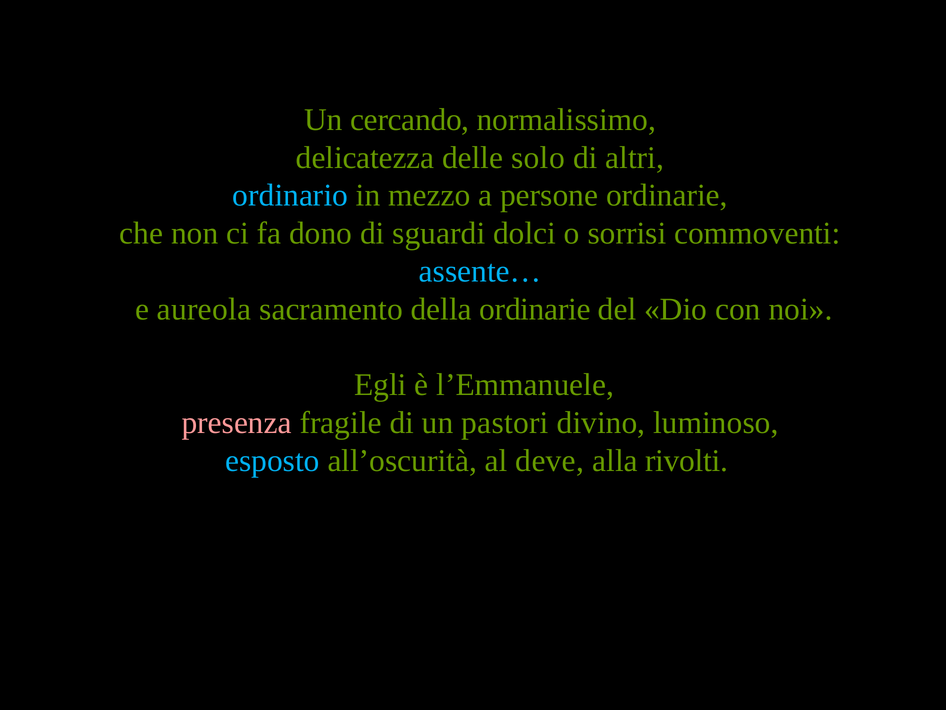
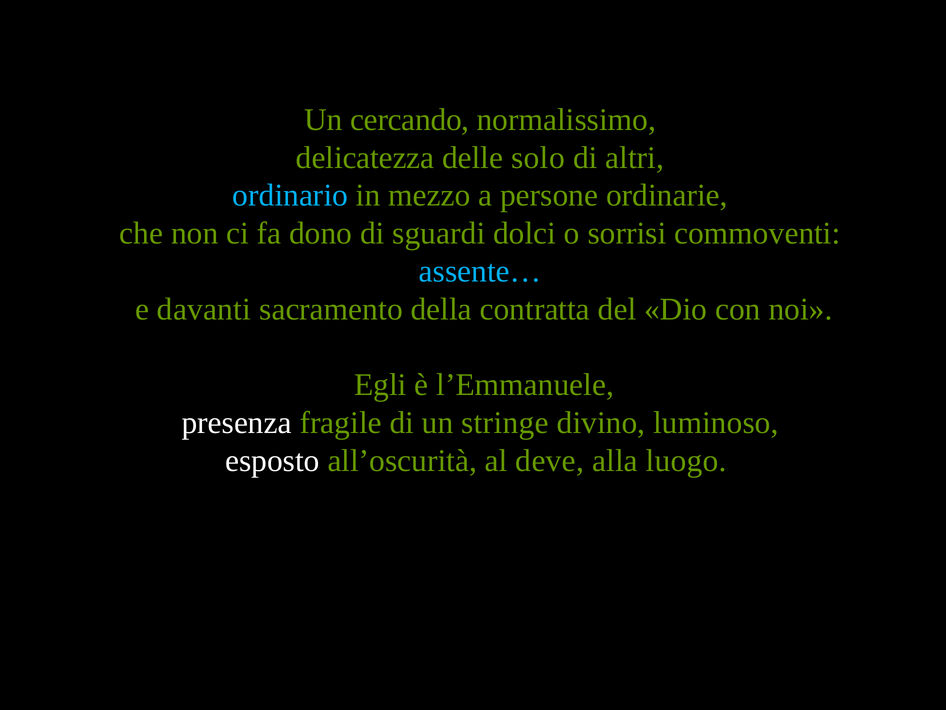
aureola: aureola -> davanti
della ordinarie: ordinarie -> contratta
presenza colour: pink -> white
pastori: pastori -> stringe
esposto colour: light blue -> white
rivolti: rivolti -> luogo
